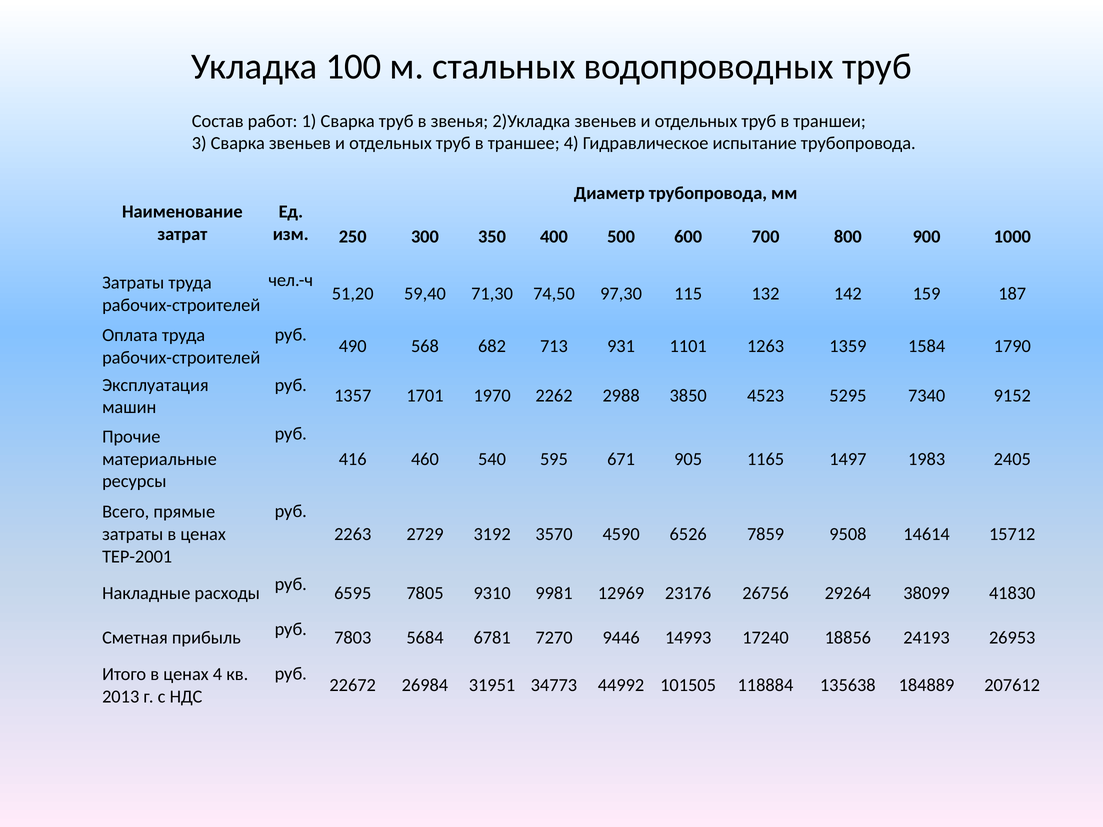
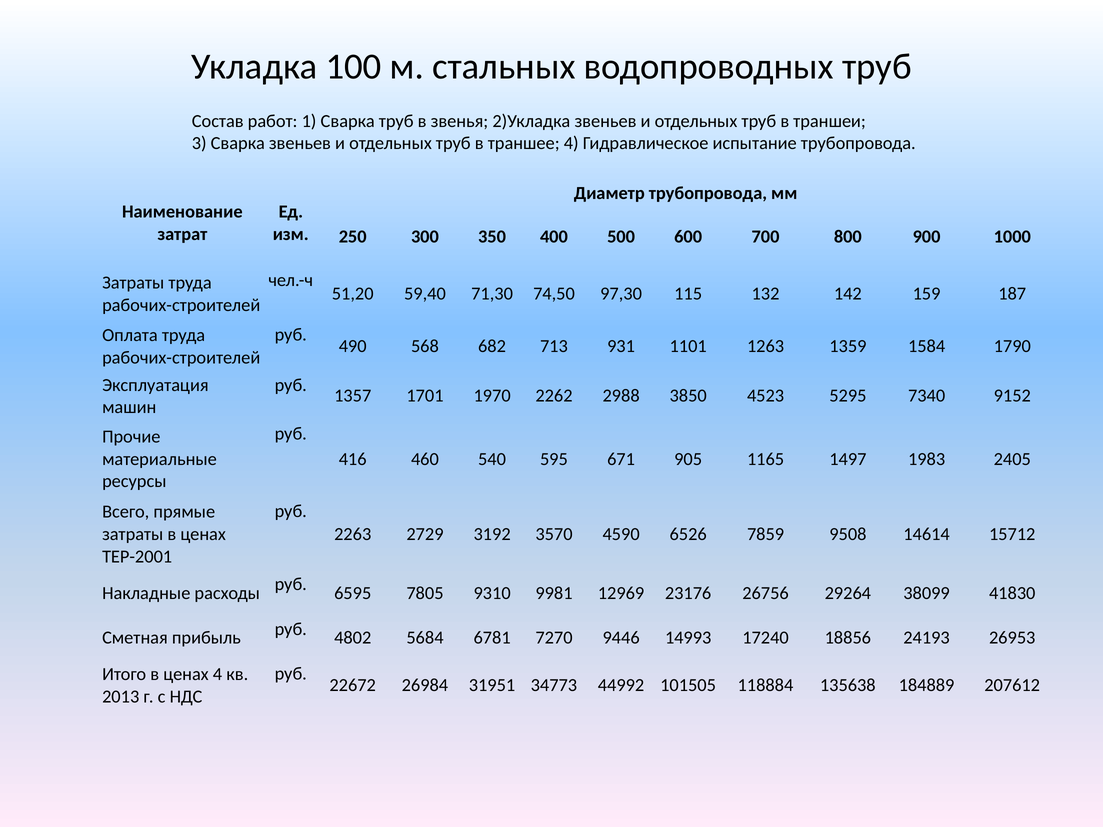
7803: 7803 -> 4802
